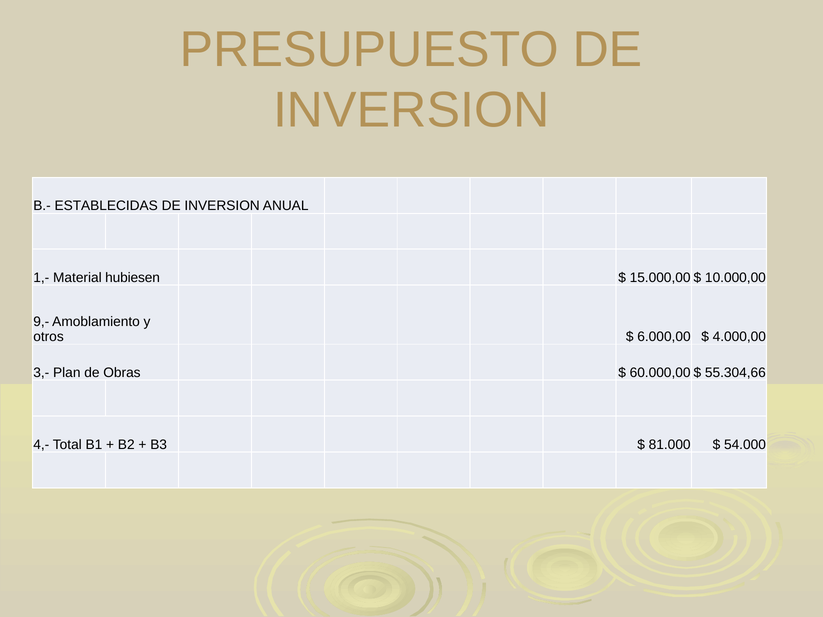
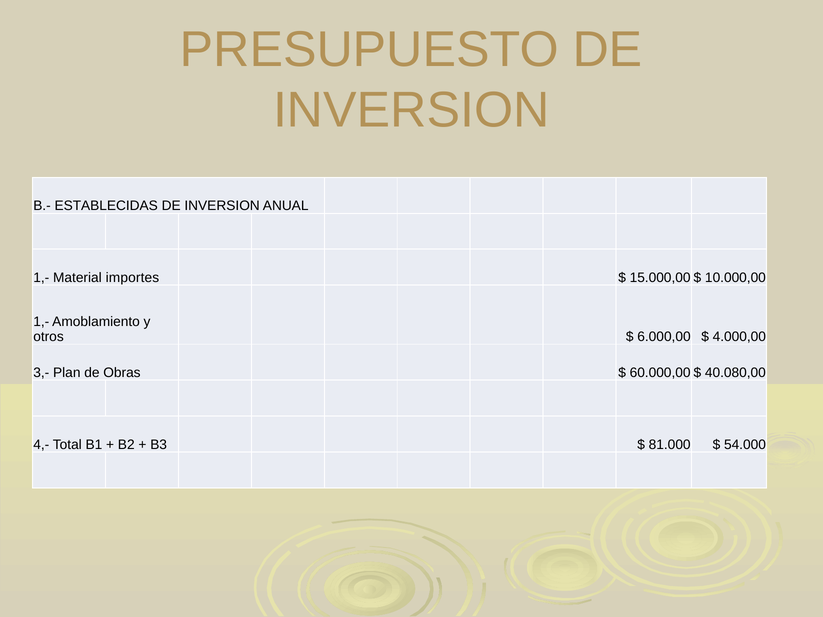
hubiesen: hubiesen -> importes
9,- at (41, 322): 9,- -> 1,-
55.304,66: 55.304,66 -> 40.080,00
